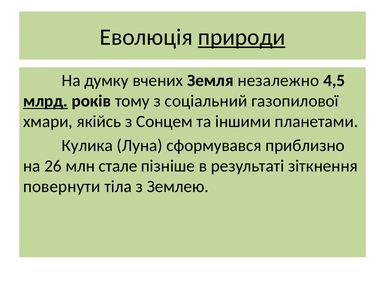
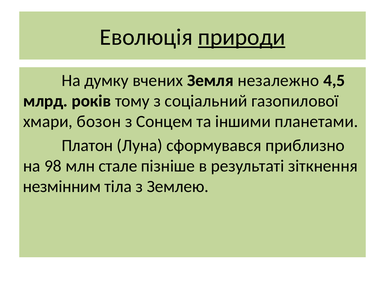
млрд underline: present -> none
якійсь: якійсь -> бозон
Кулика: Кулика -> Платон
26: 26 -> 98
повернути: повернути -> незмінним
